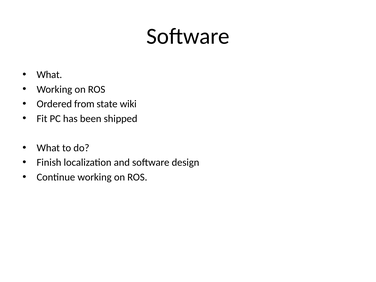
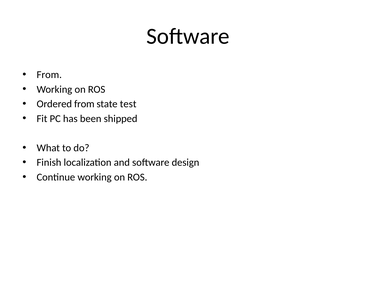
What at (49, 75): What -> From
wiki: wiki -> test
